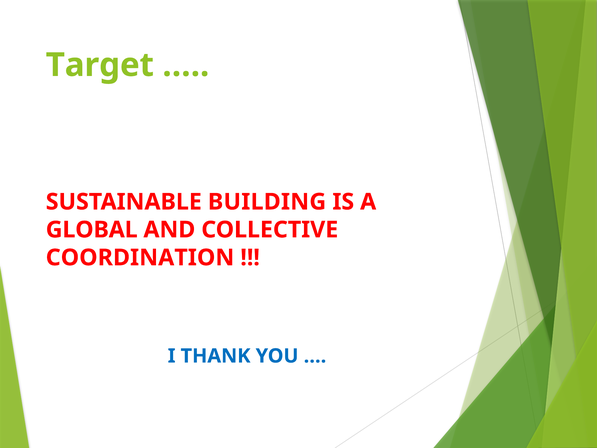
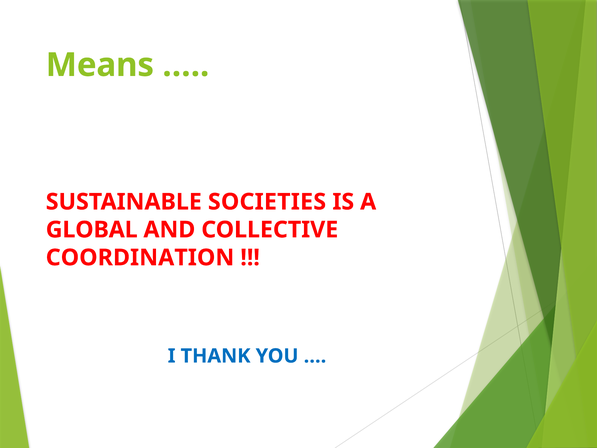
Target: Target -> Means
BUILDING: BUILDING -> SOCIETIES
